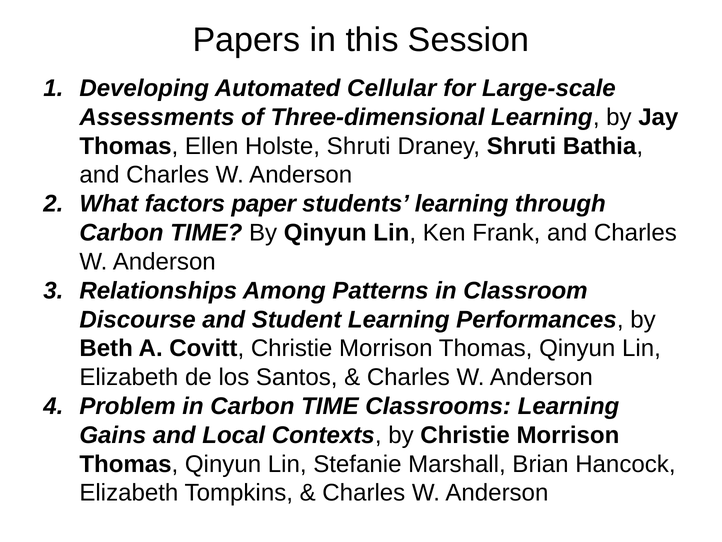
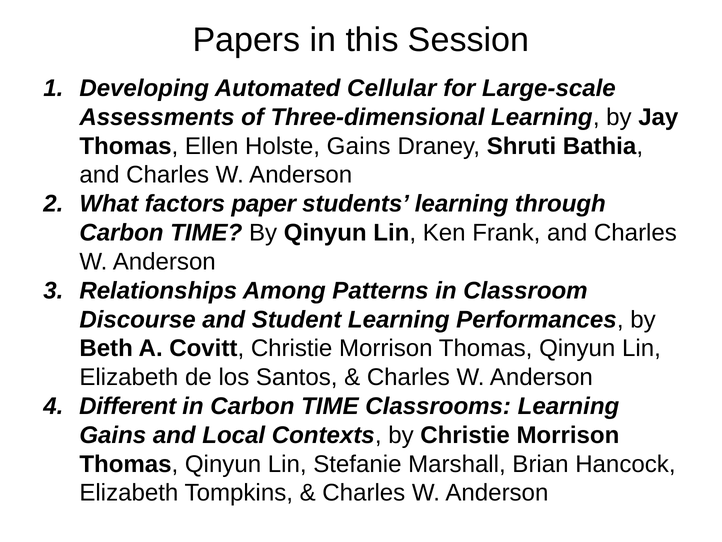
Holste Shruti: Shruti -> Gains
Problem: Problem -> Different
